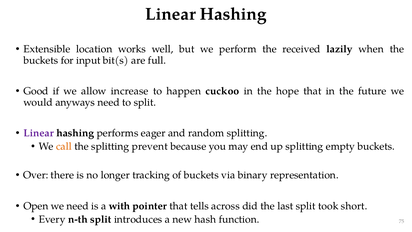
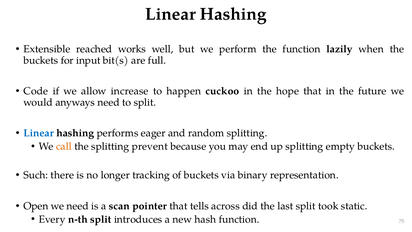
location: location -> reached
the received: received -> function
Good: Good -> Code
Linear at (39, 133) colour: purple -> blue
Over: Over -> Such
with: with -> scan
short: short -> static
